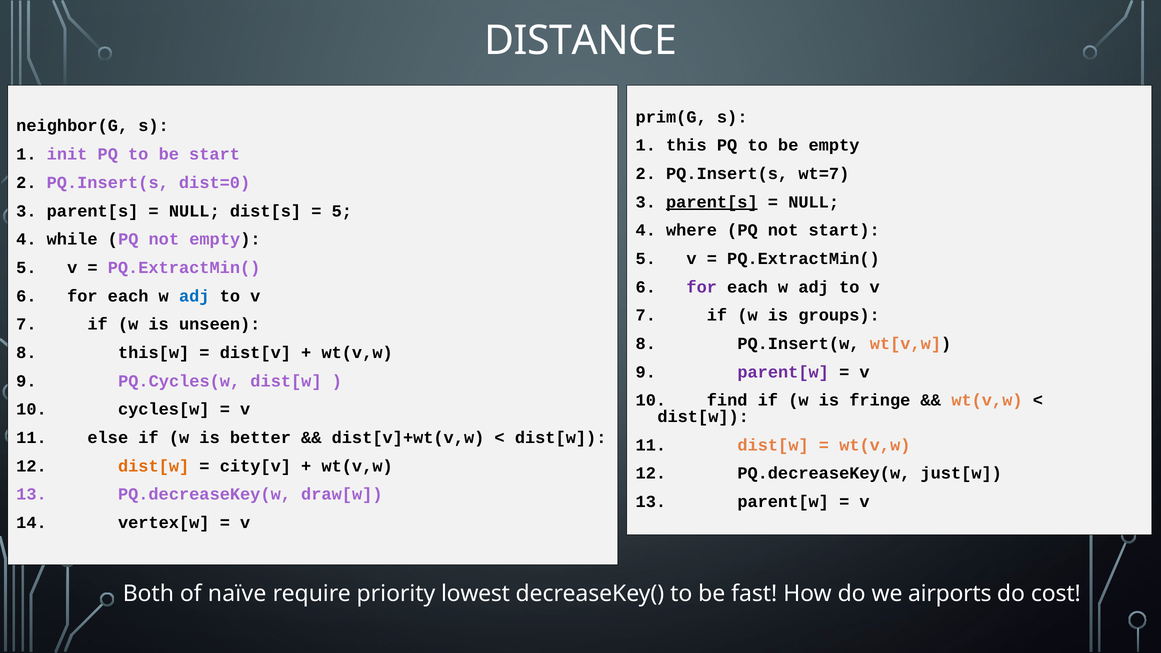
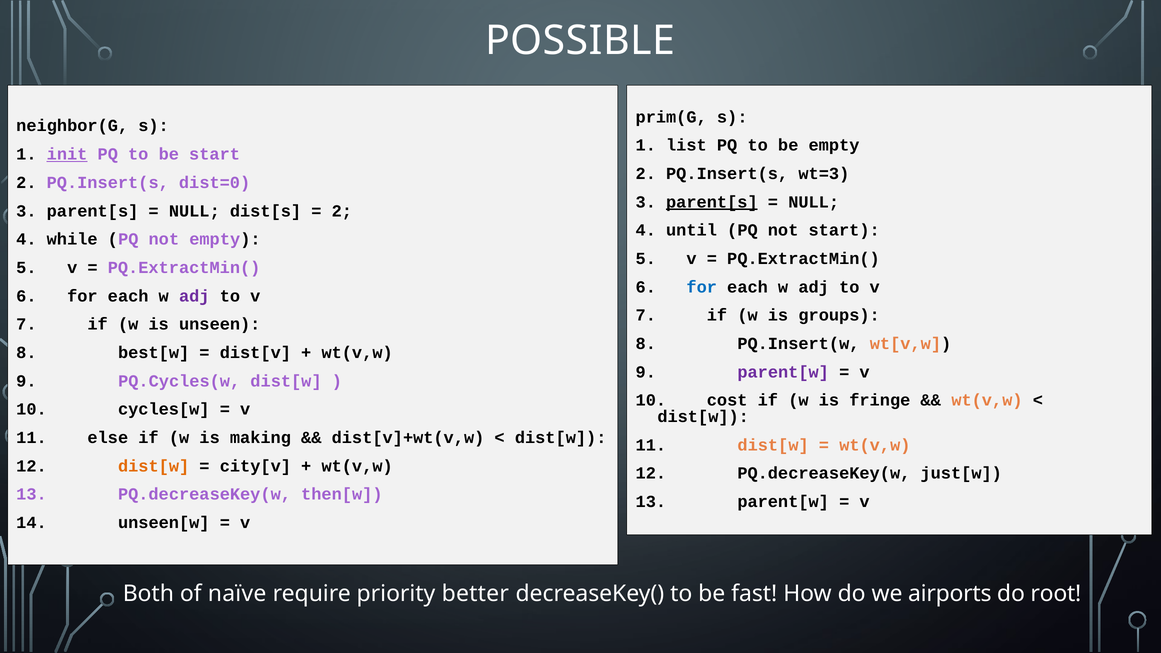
DISTANCE: DISTANCE -> POSSIBLE
this: this -> list
init underline: none -> present
wt=7: wt=7 -> wt=3
5 at (342, 211): 5 -> 2
where: where -> until
for at (702, 287) colour: purple -> blue
adj at (194, 296) colour: blue -> purple
this[w: this[w -> best[w
find: find -> cost
better: better -> making
draw[w: draw[w -> then[w
vertex[w: vertex[w -> unseen[w
lowest: lowest -> better
cost: cost -> root
